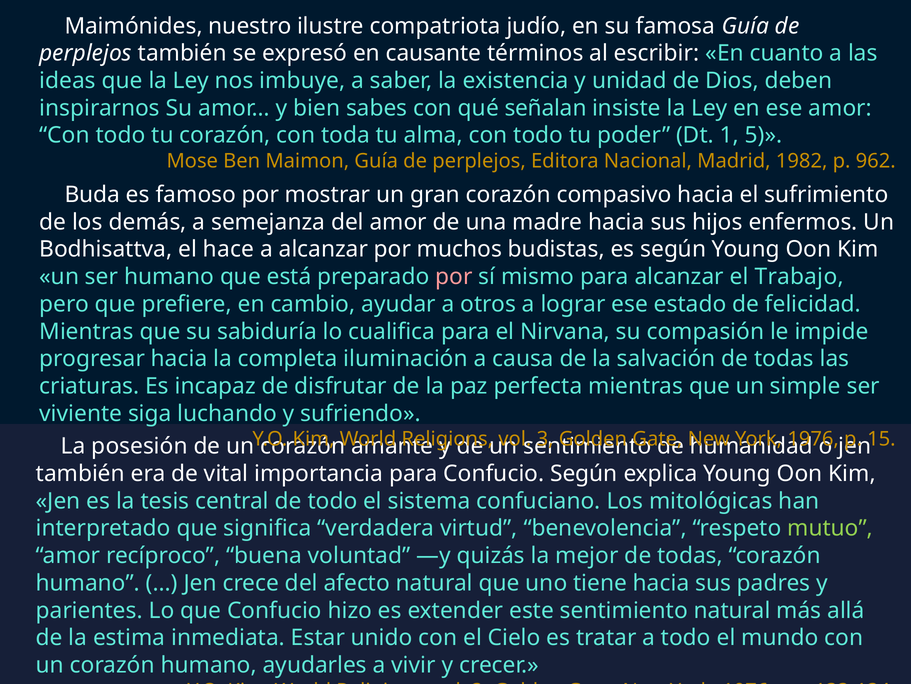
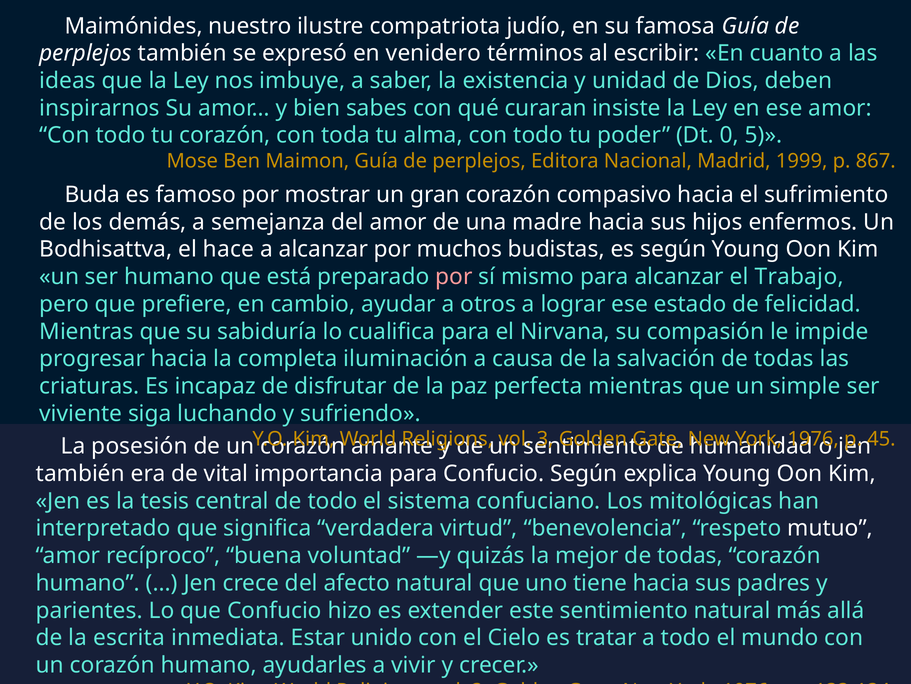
causante: causante -> venidero
señalan: señalan -> curaran
1: 1 -> 0
1982: 1982 -> 1999
962: 962 -> 867
15: 15 -> 45
mutuo colour: light green -> white
estima: estima -> escrita
